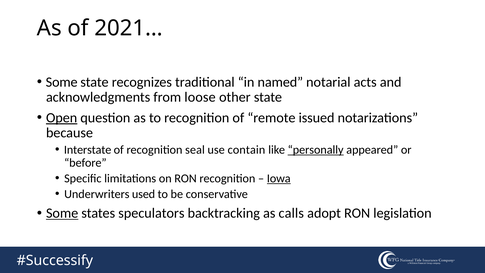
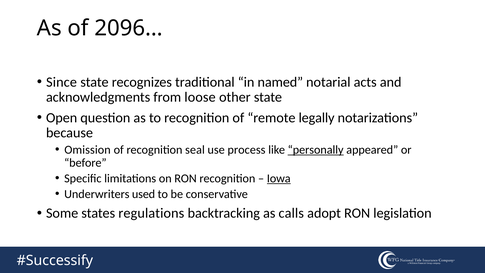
2021…: 2021… -> 2096…
Some at (62, 82): Some -> Since
Open underline: present -> none
issued: issued -> legally
Interstate: Interstate -> Omission
contain: contain -> process
Some at (62, 213) underline: present -> none
speculators: speculators -> regulations
